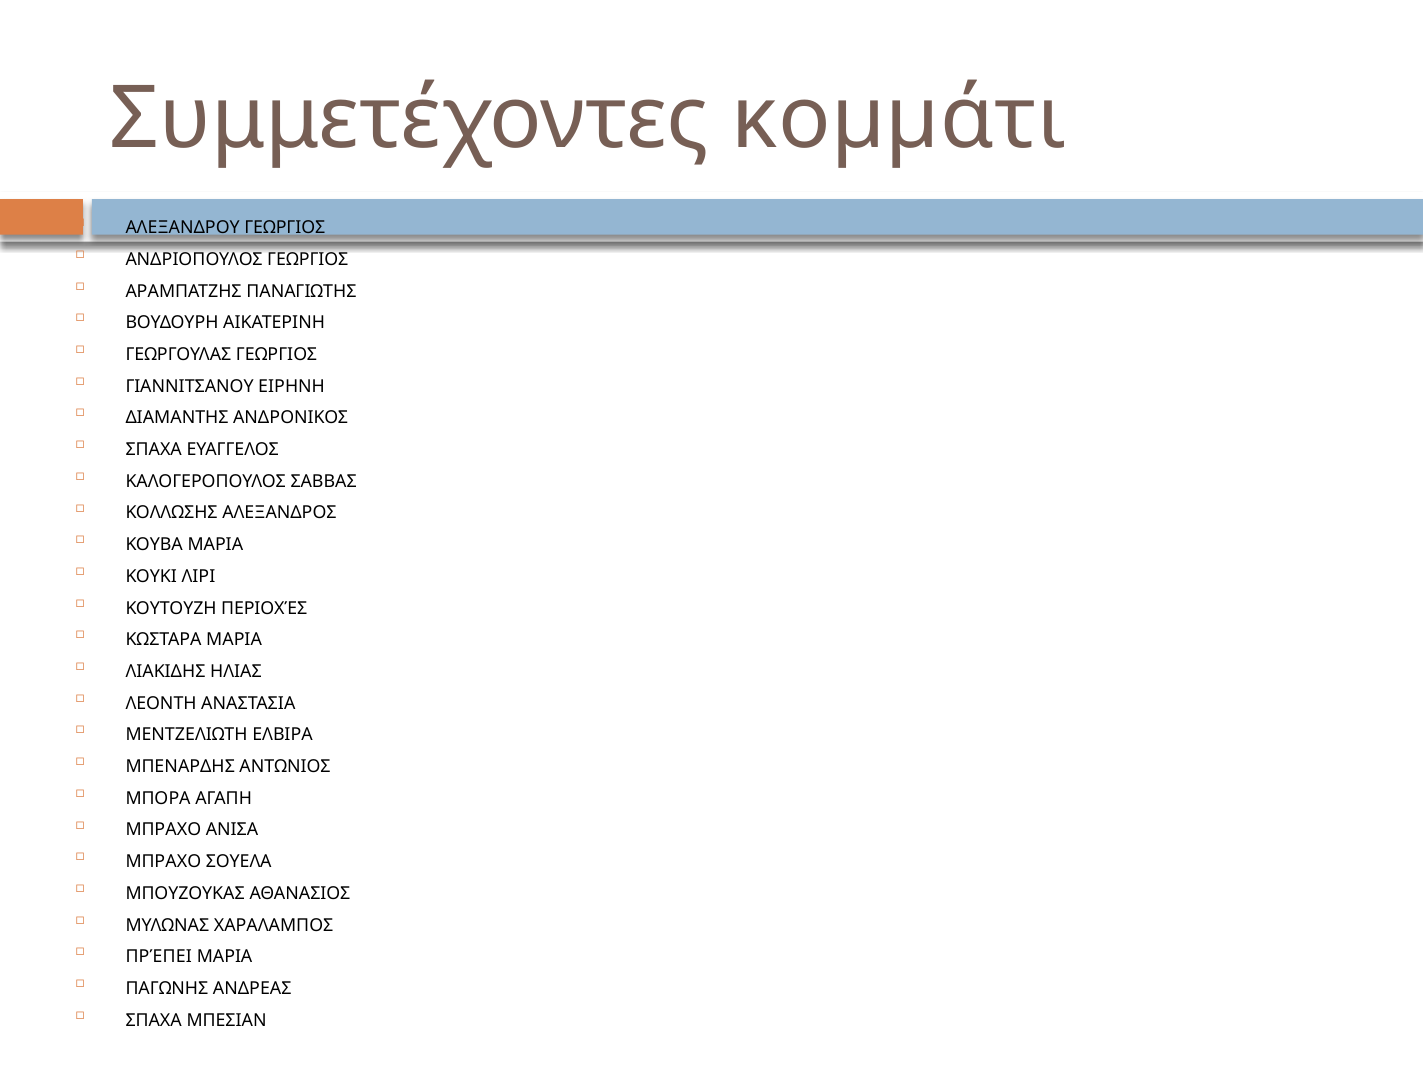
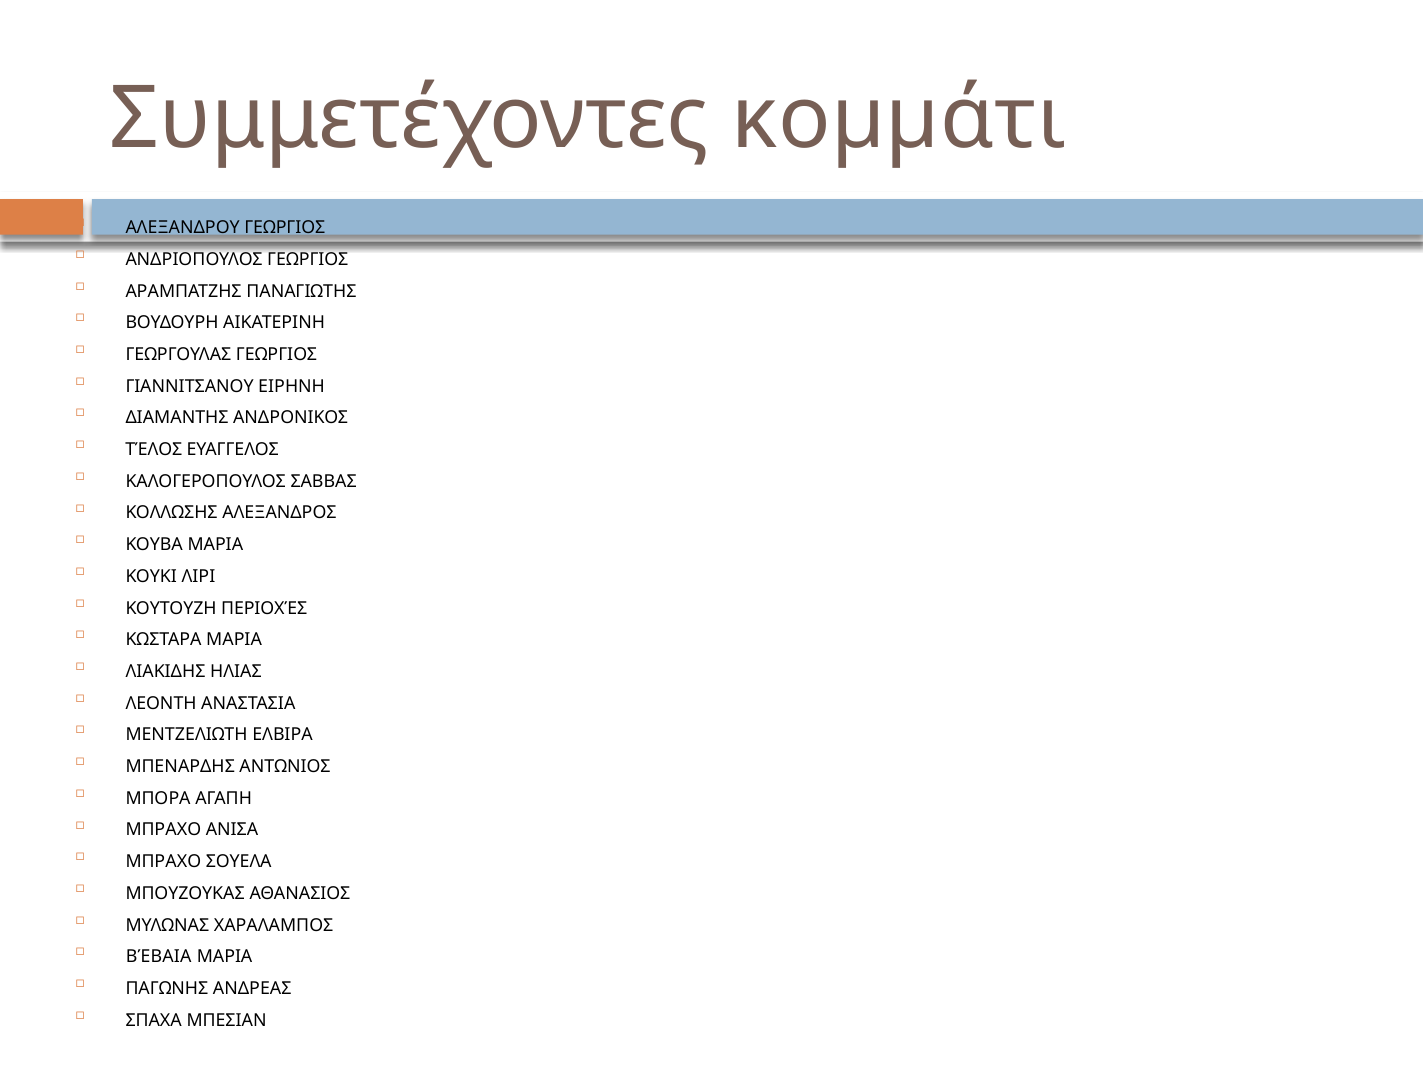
ΣΠΑΧΑ at (154, 450): ΣΠΑΧΑ -> ΤΈΛΟΣ
ΠΡΈΠΕΙ: ΠΡΈΠΕΙ -> ΒΈΒΑΙΑ
